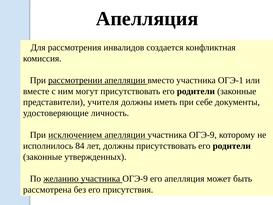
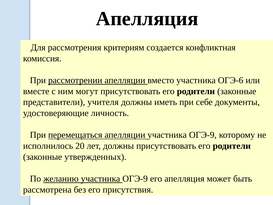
инвалидов: инвалидов -> критериям
ОГЭ-1: ОГЭ-1 -> ОГЭ-6
исключением: исключением -> перемещаться
84: 84 -> 20
